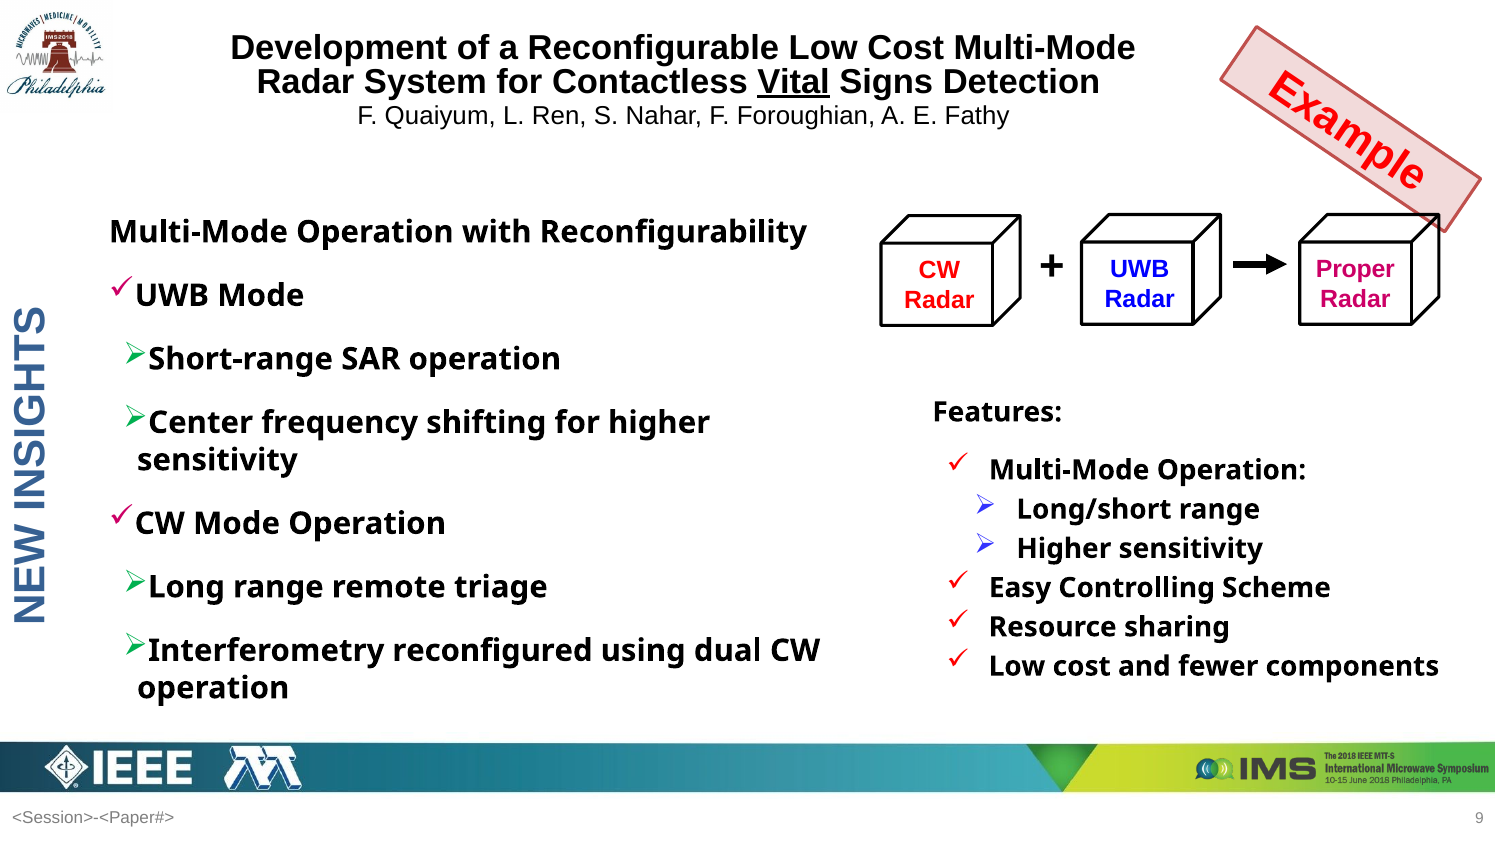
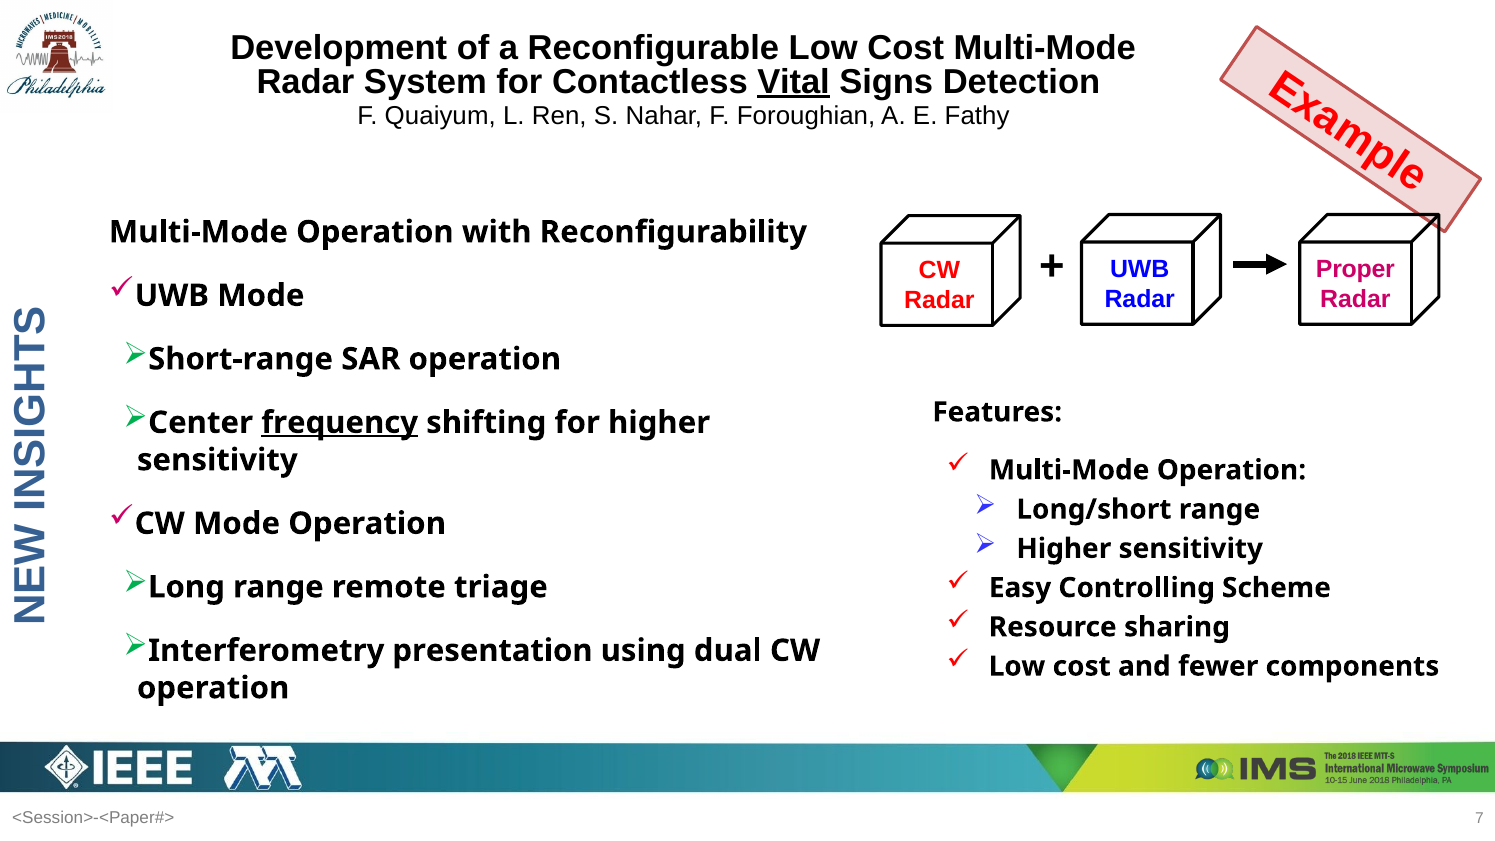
frequency underline: none -> present
reconfigured: reconfigured -> presentation
9: 9 -> 7
